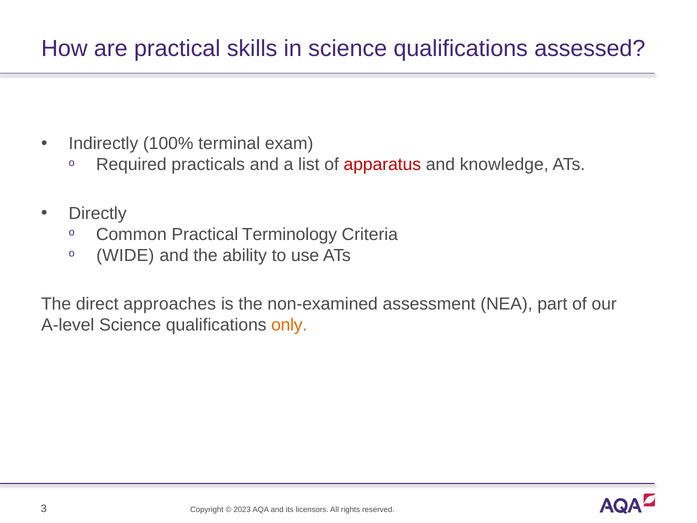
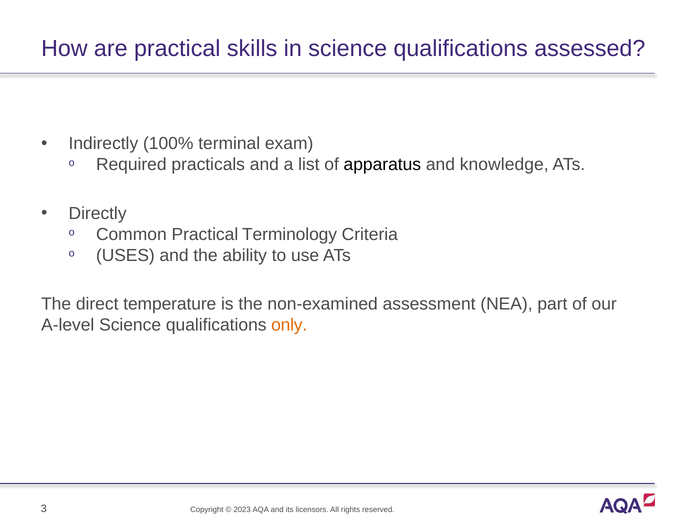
apparatus colour: red -> black
WIDE: WIDE -> USES
approaches: approaches -> temperature
